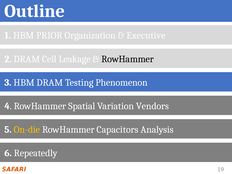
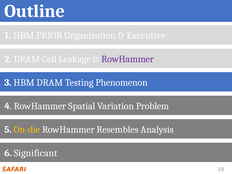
RowHammer at (128, 59) colour: black -> purple
Vendors: Vendors -> Problem
Capacitors: Capacitors -> Resembles
Repeatedly: Repeatedly -> Significant
